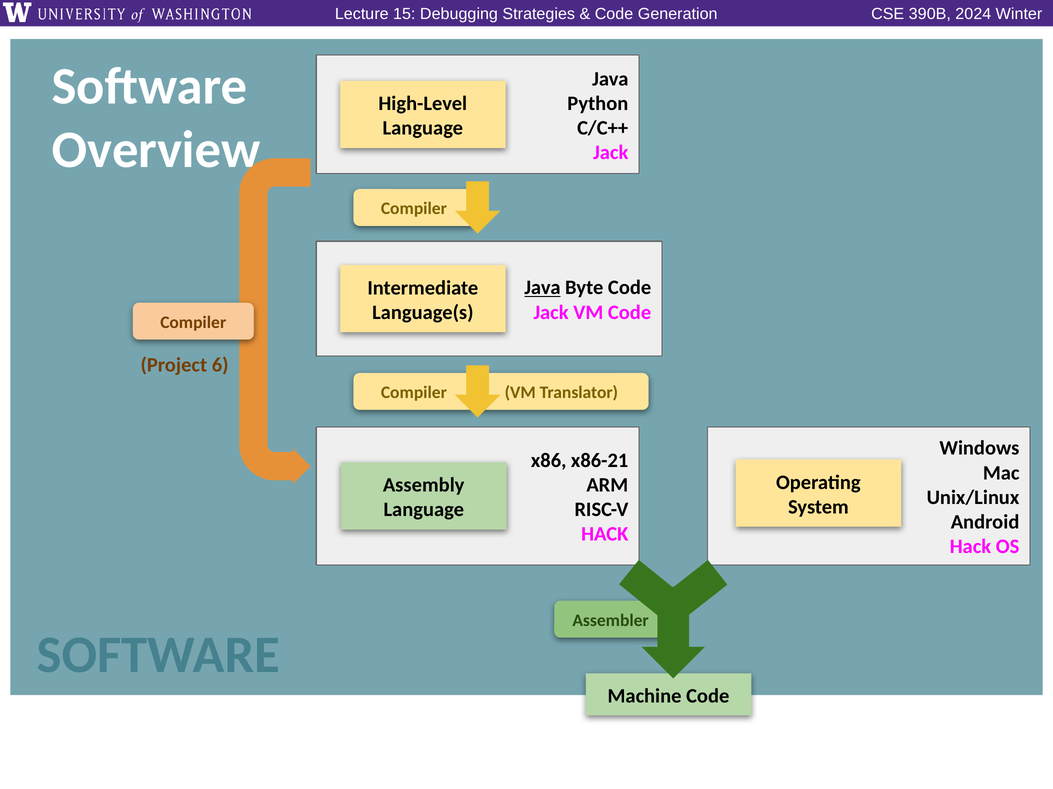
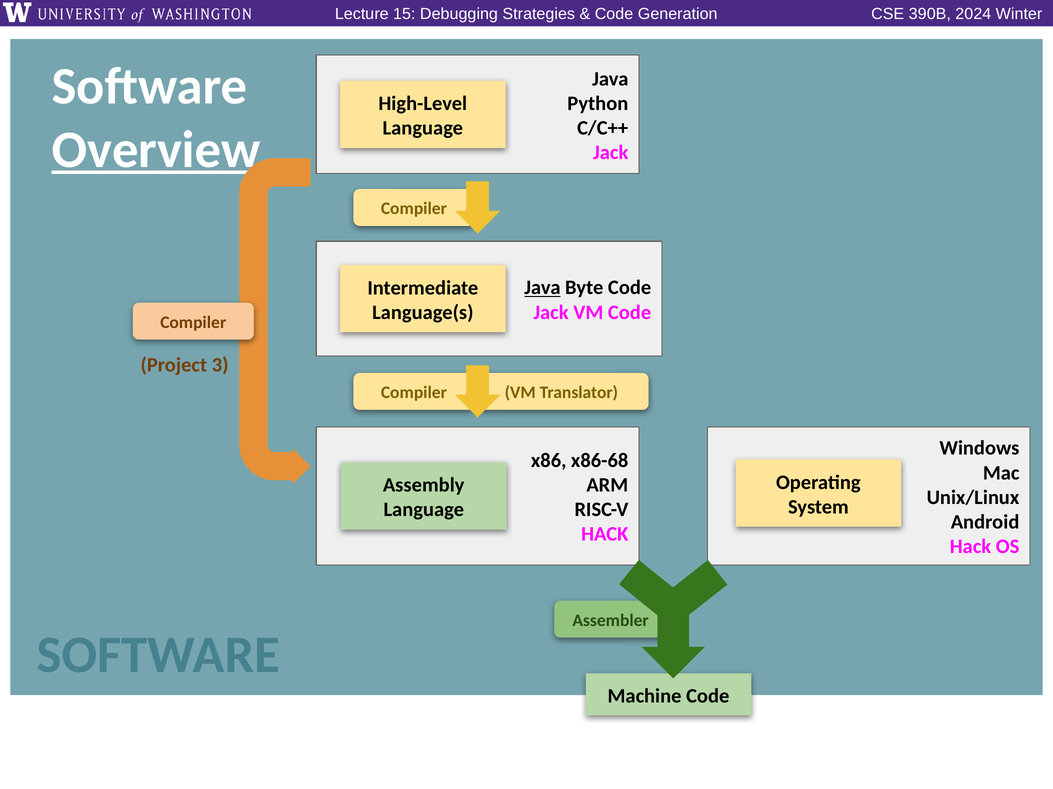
Overview underline: none -> present
6: 6 -> 3
x86-21: x86-21 -> x86-68
